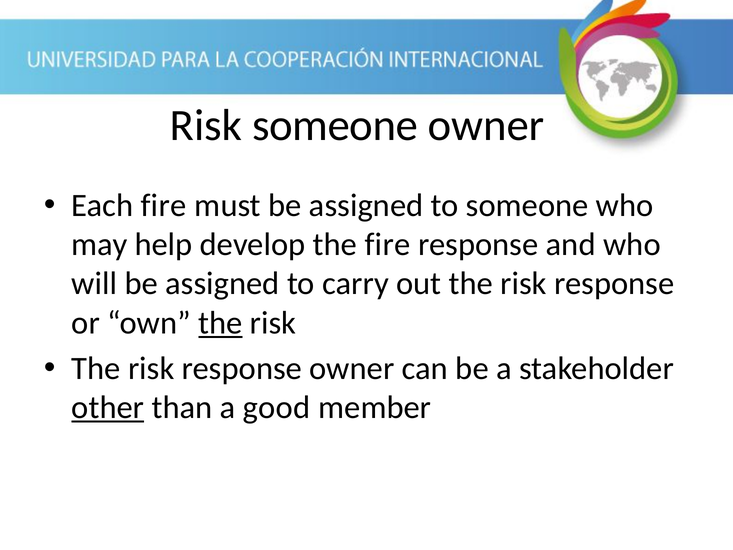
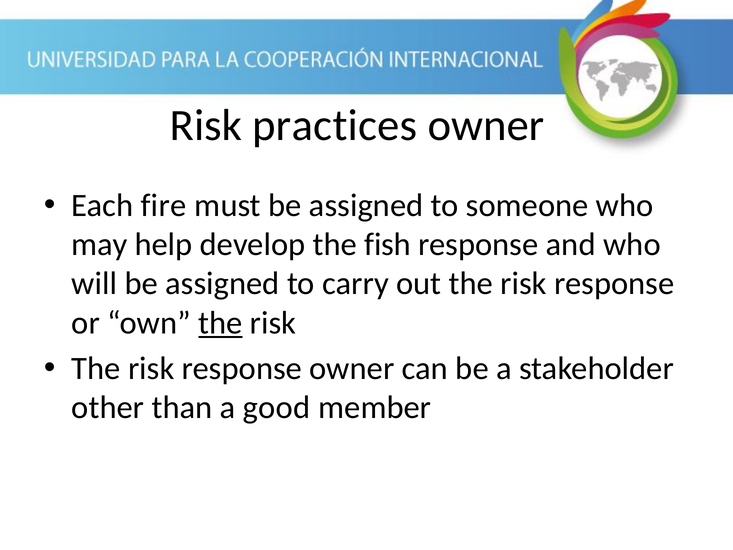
Risk someone: someone -> practices
the fire: fire -> fish
other underline: present -> none
